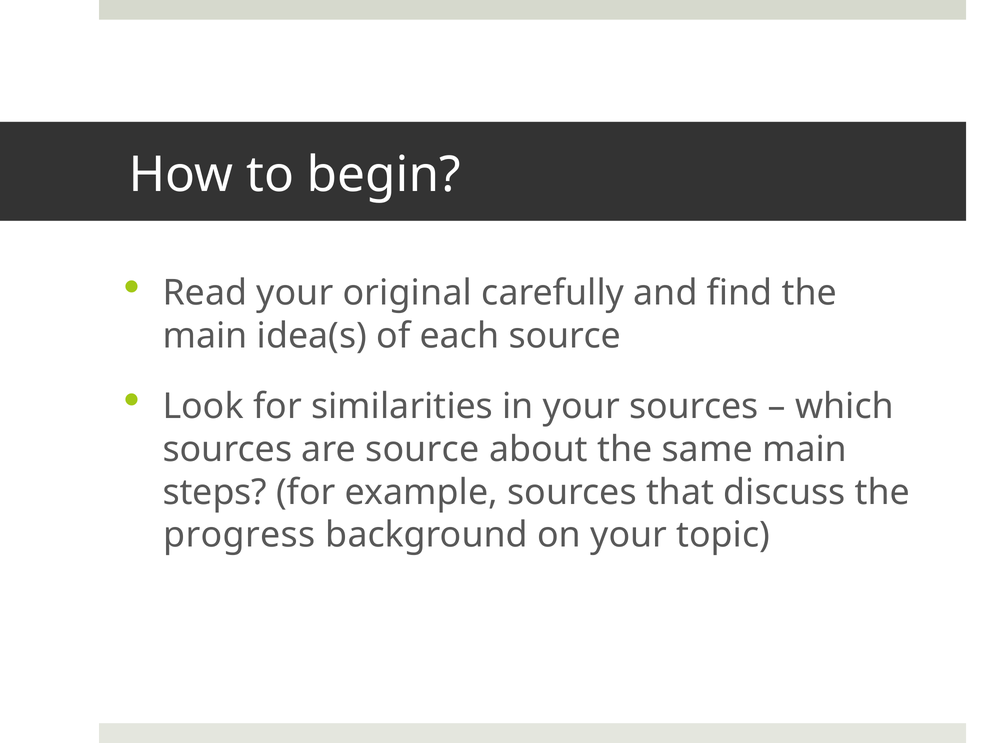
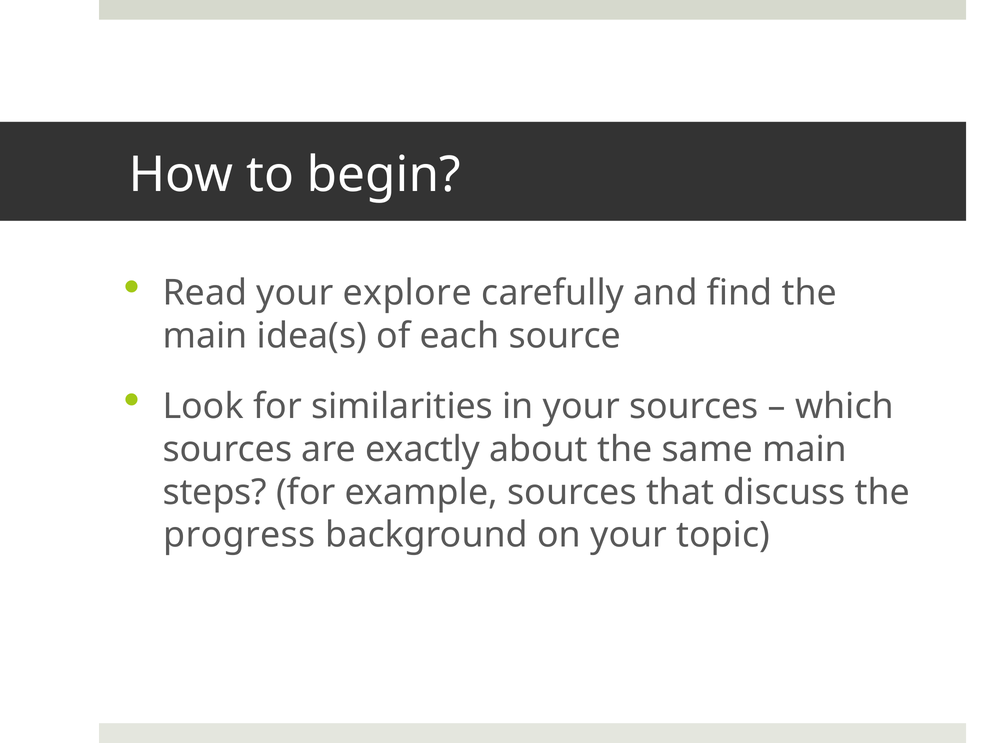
original: original -> explore
are source: source -> exactly
